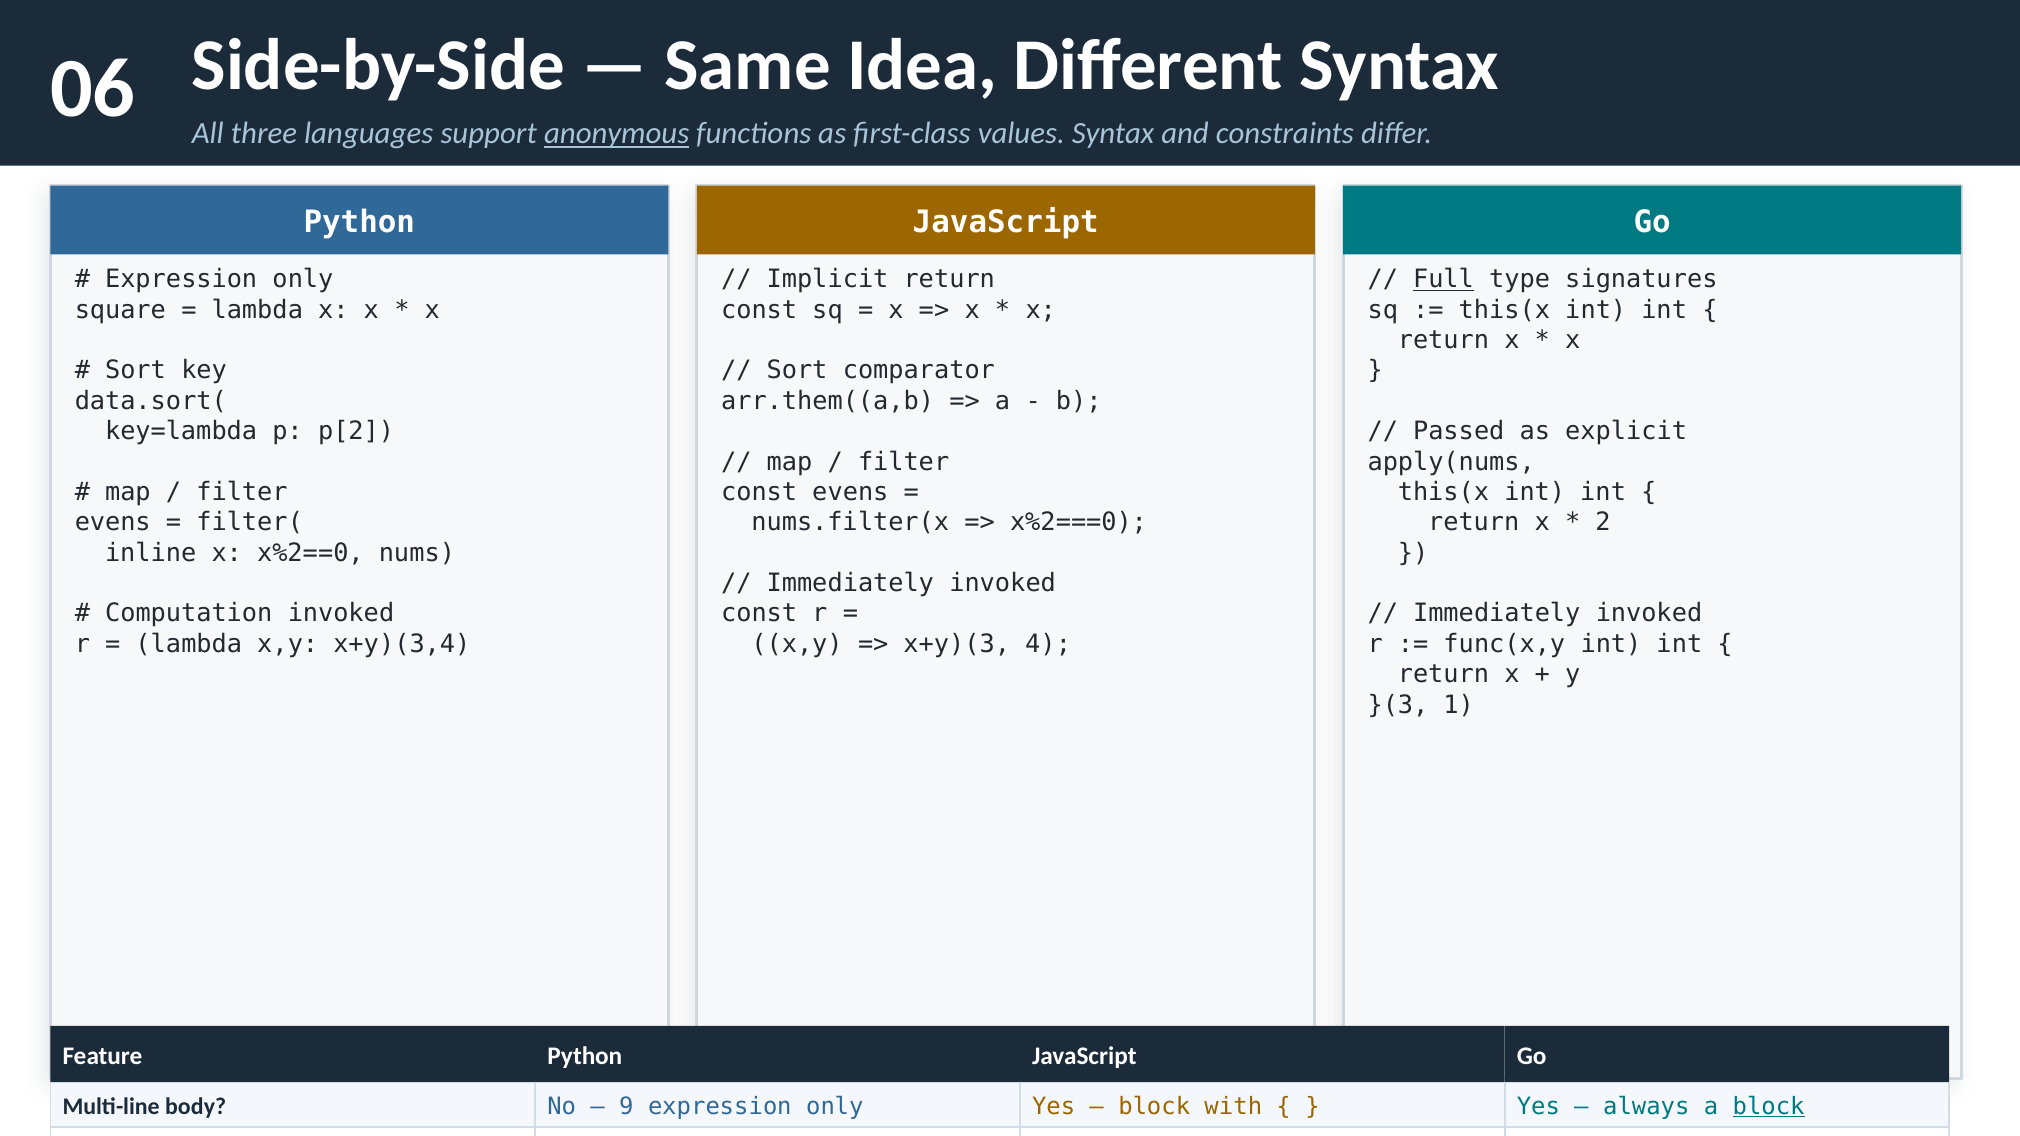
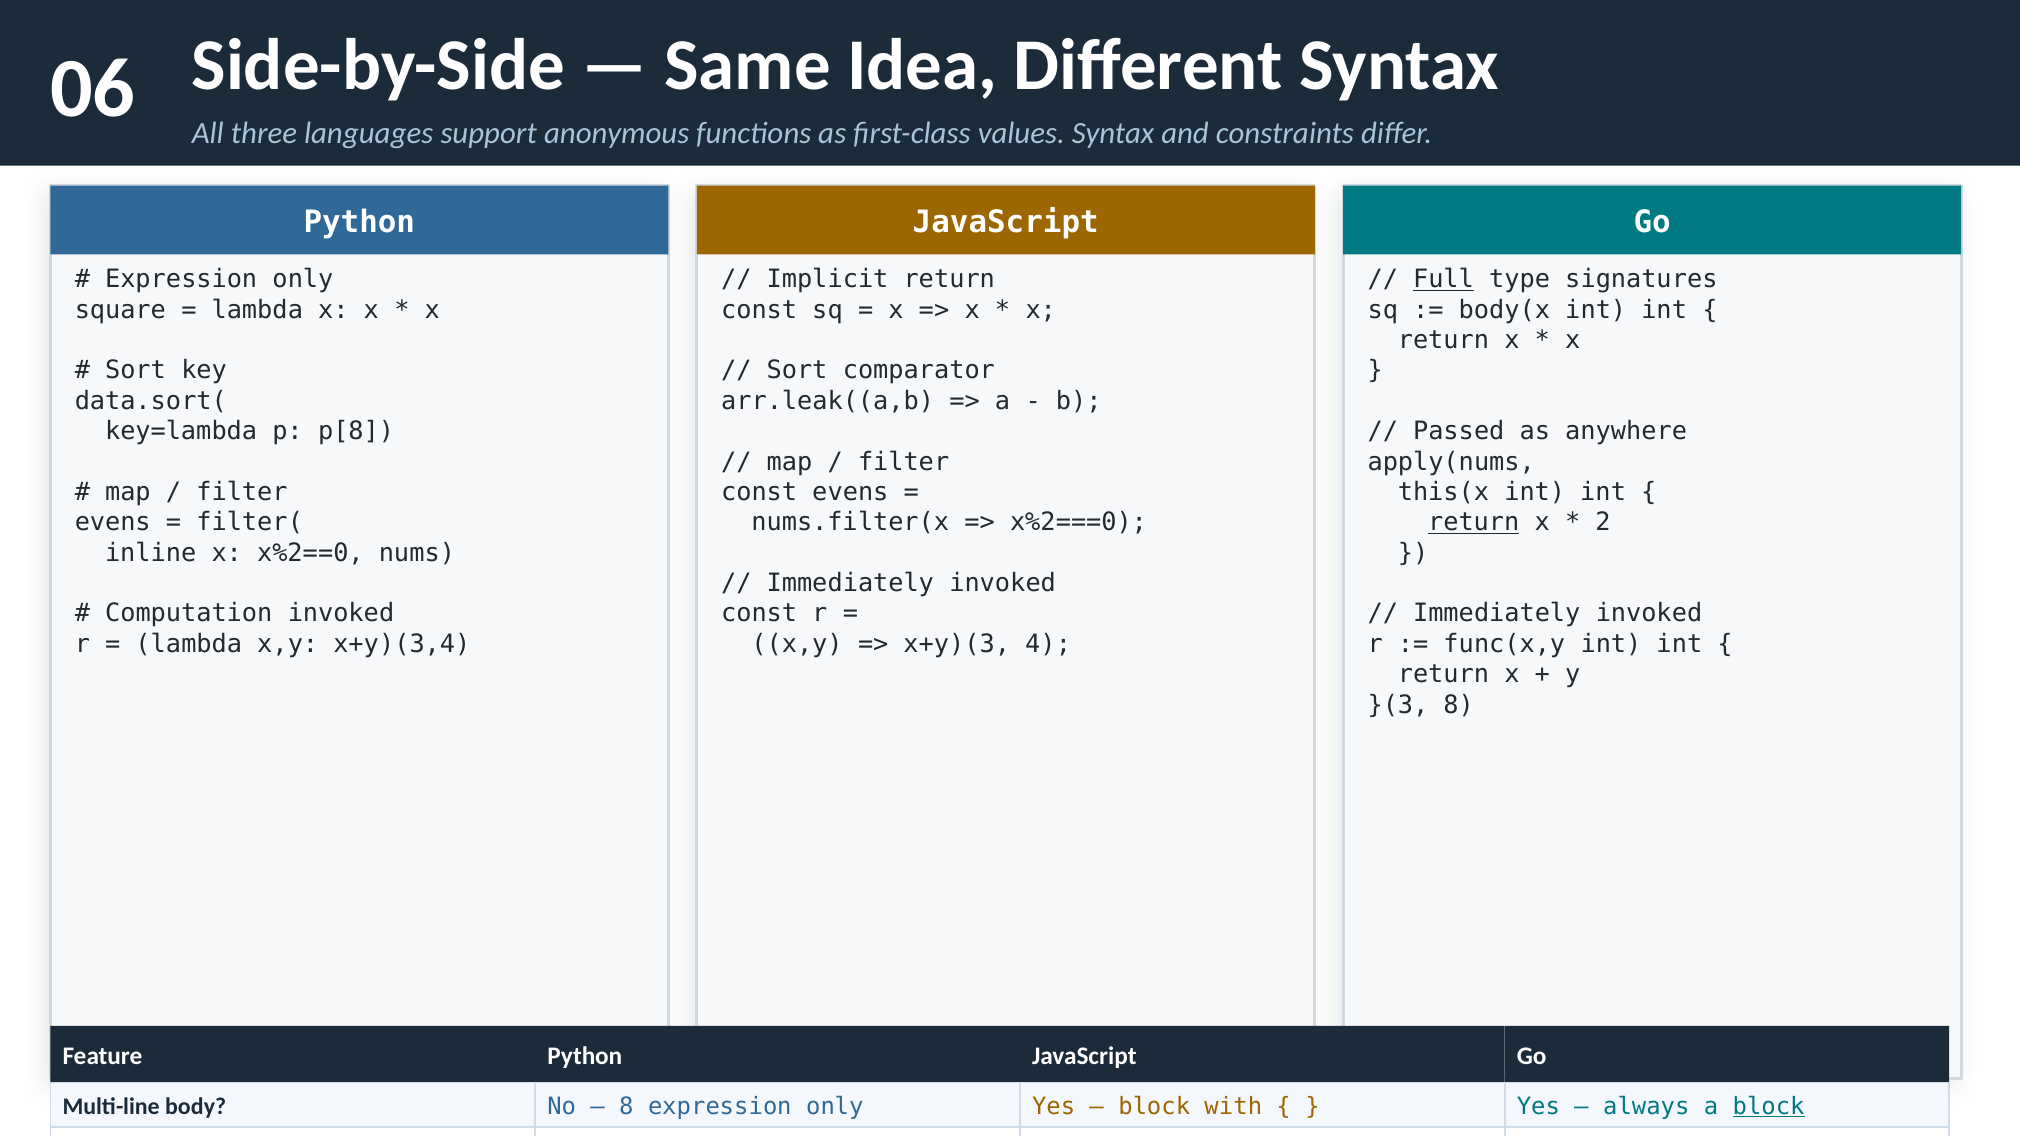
anonymous underline: present -> none
this(x at (1504, 310): this(x -> body(x
arr.them((a,b: arr.them((a,b -> arr.leak((a,b
p[2: p[2 -> p[8
as explicit: explicit -> anywhere
return at (1474, 523) underline: none -> present
}(3 1: 1 -> 8
9 at (626, 1107): 9 -> 8
